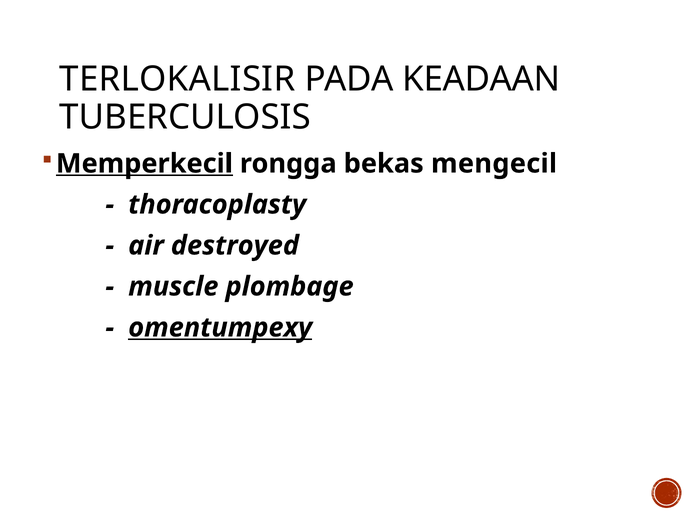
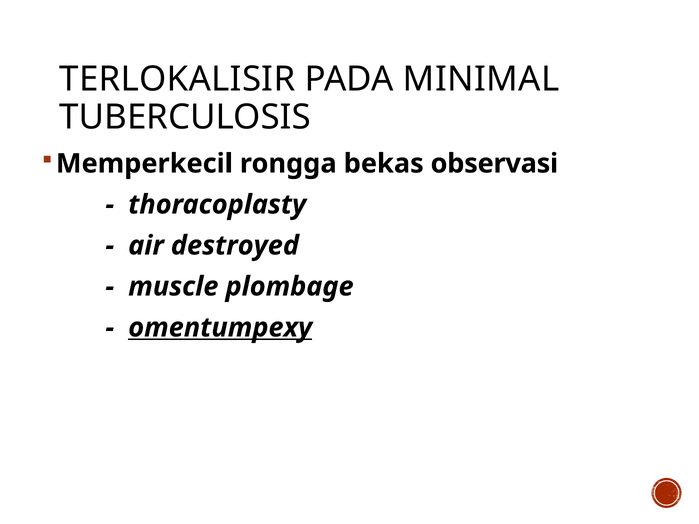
KEADAAN: KEADAAN -> MINIMAL
Memperkecil underline: present -> none
mengecil: mengecil -> observasi
